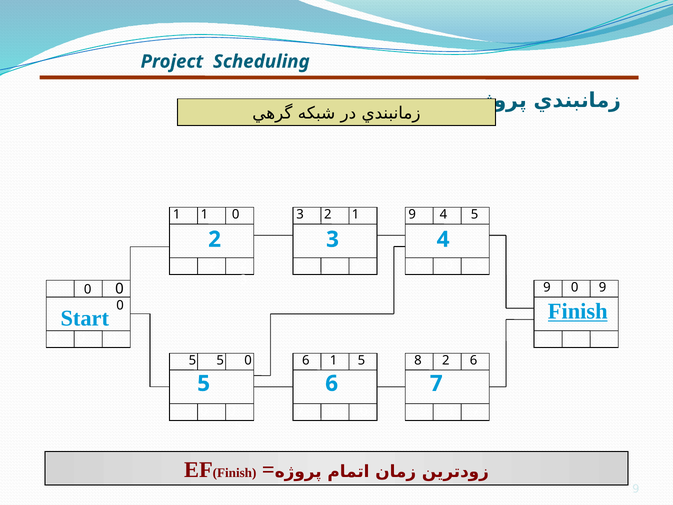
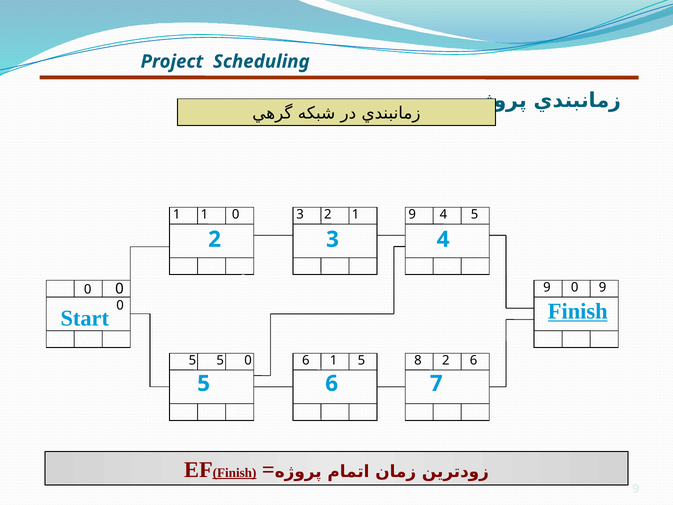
Finish at (235, 473) underline: none -> present
